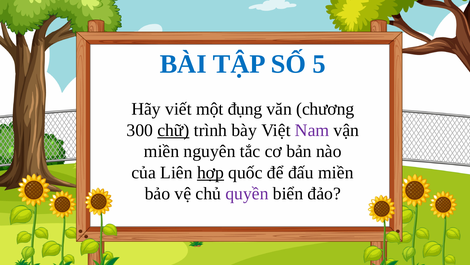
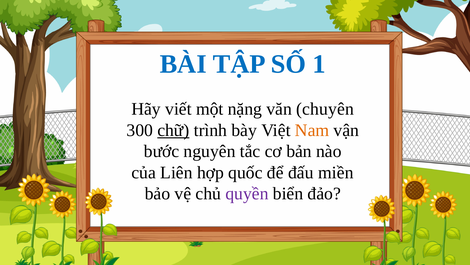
5: 5 -> 1
đụng: đụng -> nặng
chương: chương -> chuyên
Nam colour: purple -> orange
miền at (162, 151): miền -> bước
hợp underline: present -> none
